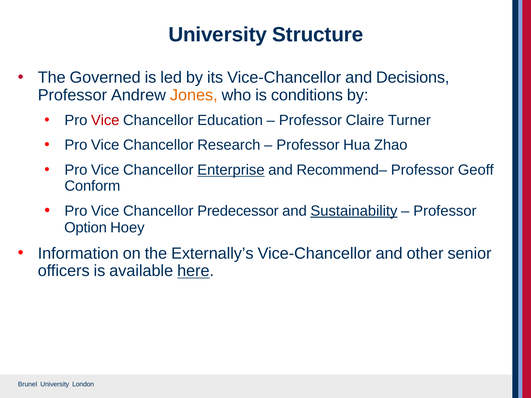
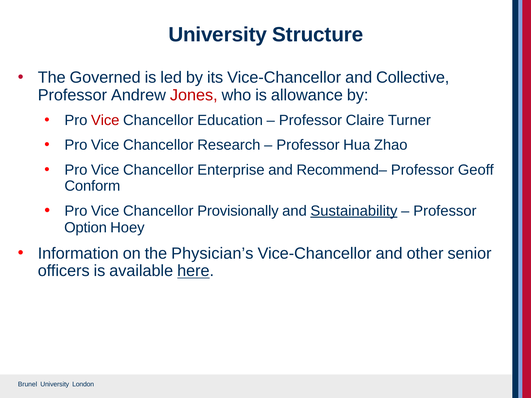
Decisions: Decisions -> Collective
Jones colour: orange -> red
conditions: conditions -> allowance
Enterprise underline: present -> none
Predecessor: Predecessor -> Provisionally
Externally’s: Externally’s -> Physician’s
